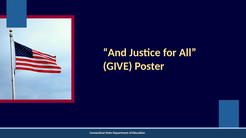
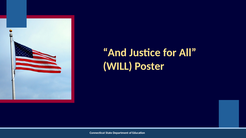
GIVE: GIVE -> WILL
